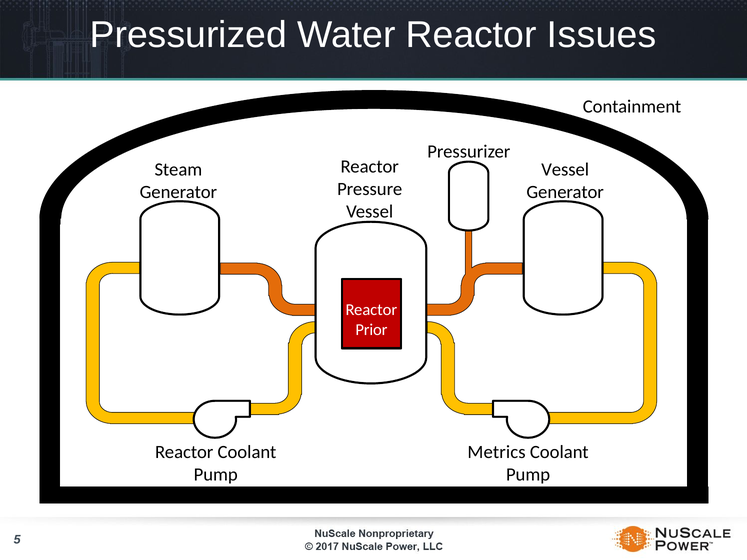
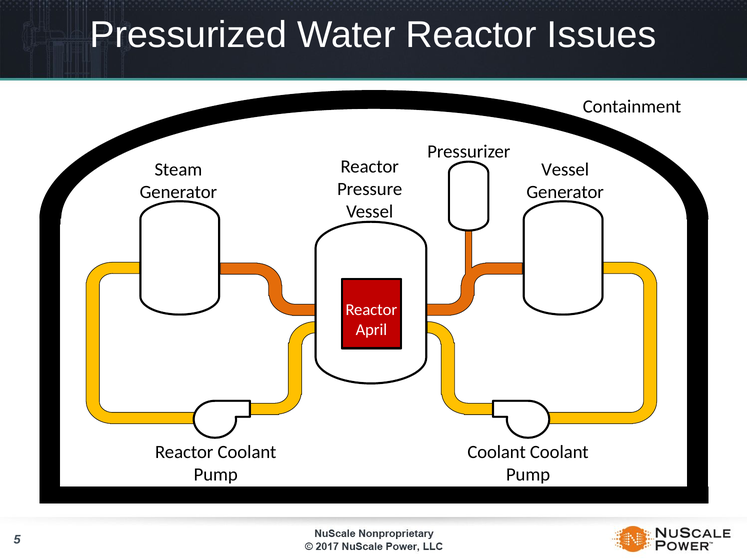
Prior: Prior -> April
Metrics at (497, 452): Metrics -> Coolant
